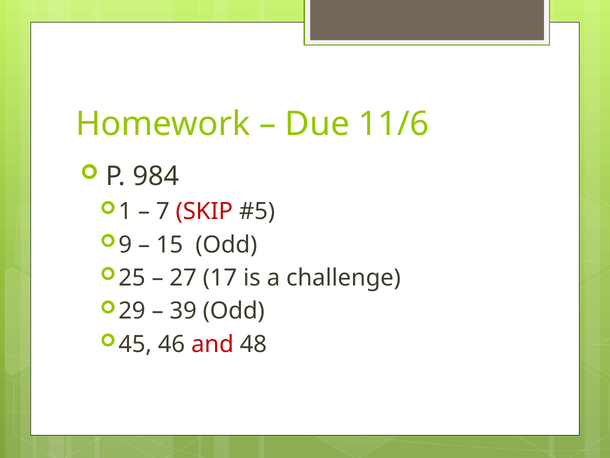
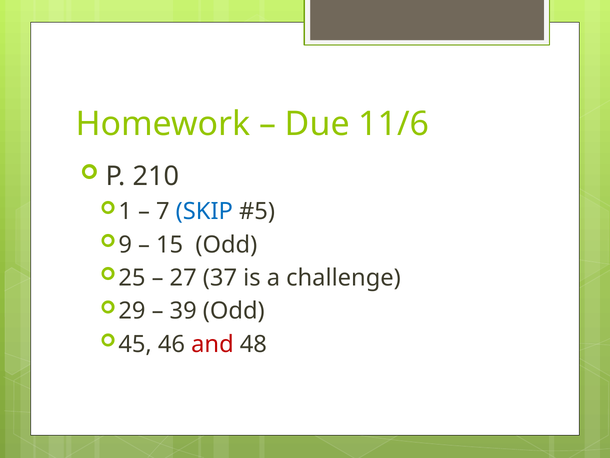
984: 984 -> 210
SKIP colour: red -> blue
17: 17 -> 37
